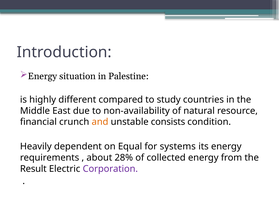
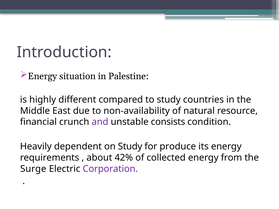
and colour: orange -> purple
on Equal: Equal -> Study
systems: systems -> produce
28%: 28% -> 42%
Result: Result -> Surge
